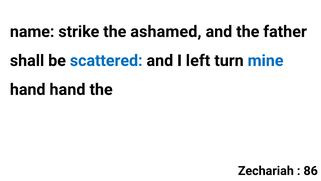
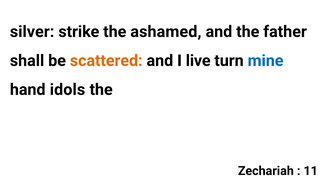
name: name -> silver
scattered colour: blue -> orange
left: left -> live
hand hand: hand -> idols
86: 86 -> 11
